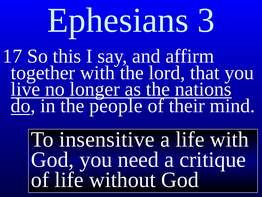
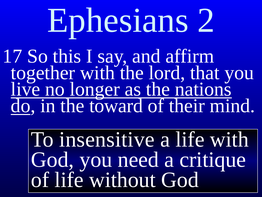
3: 3 -> 2
people: people -> toward
